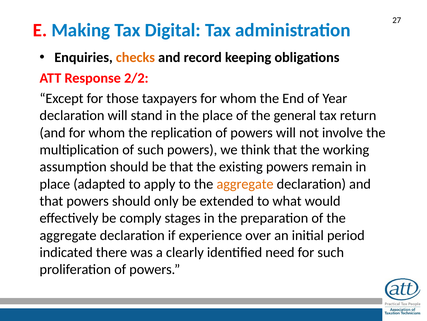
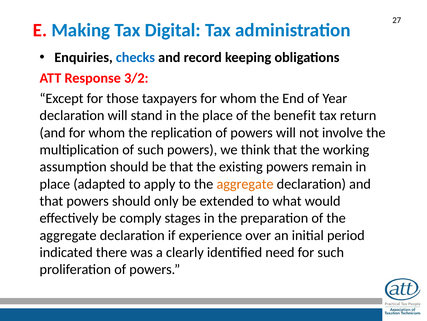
checks colour: orange -> blue
2/2: 2/2 -> 3/2
general: general -> benefit
